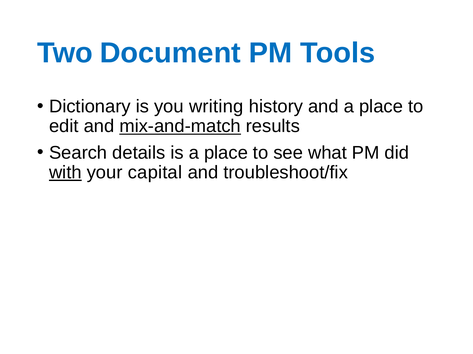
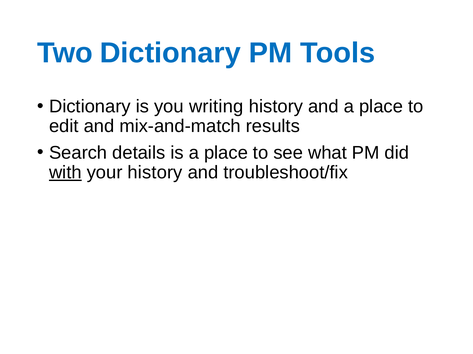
Two Document: Document -> Dictionary
mix-and-match underline: present -> none
your capital: capital -> history
